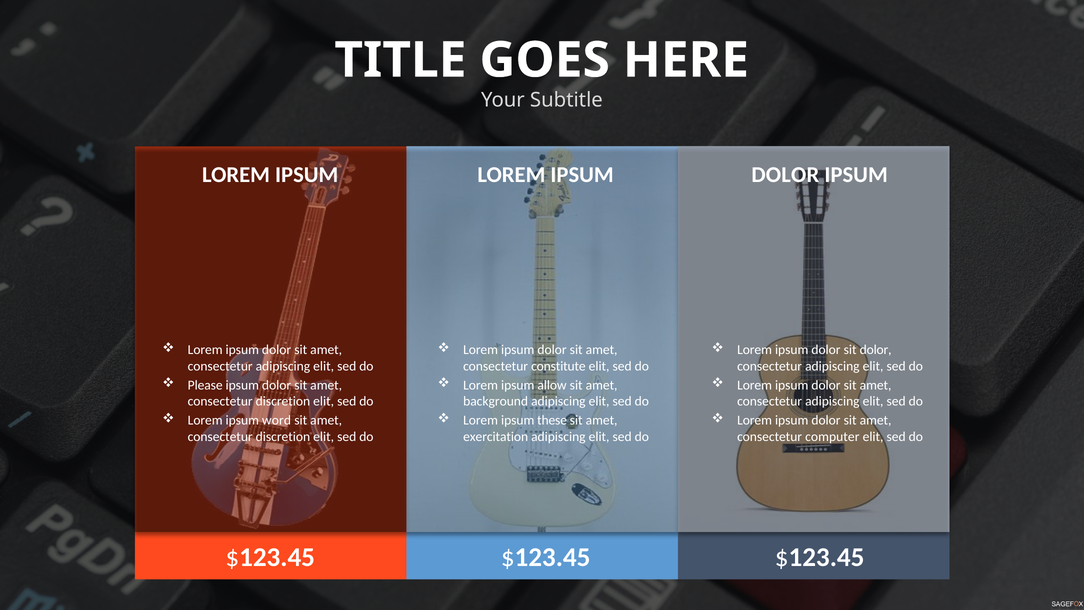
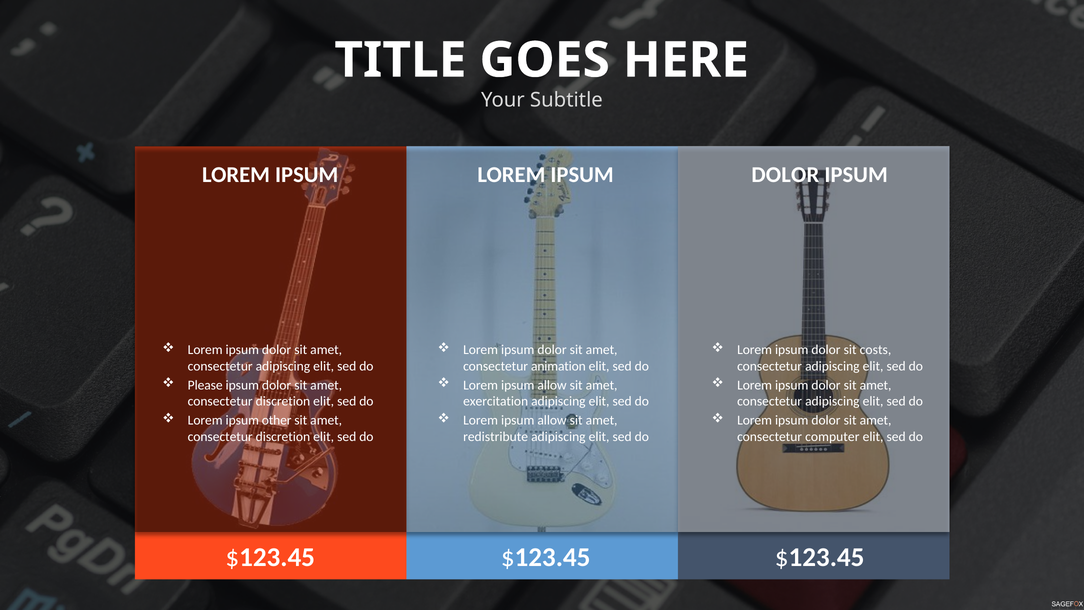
sit dolor: dolor -> costs
constitute: constitute -> animation
background: background -> exercitation
word: word -> other
these at (552, 420): these -> allow
exercitation: exercitation -> redistribute
